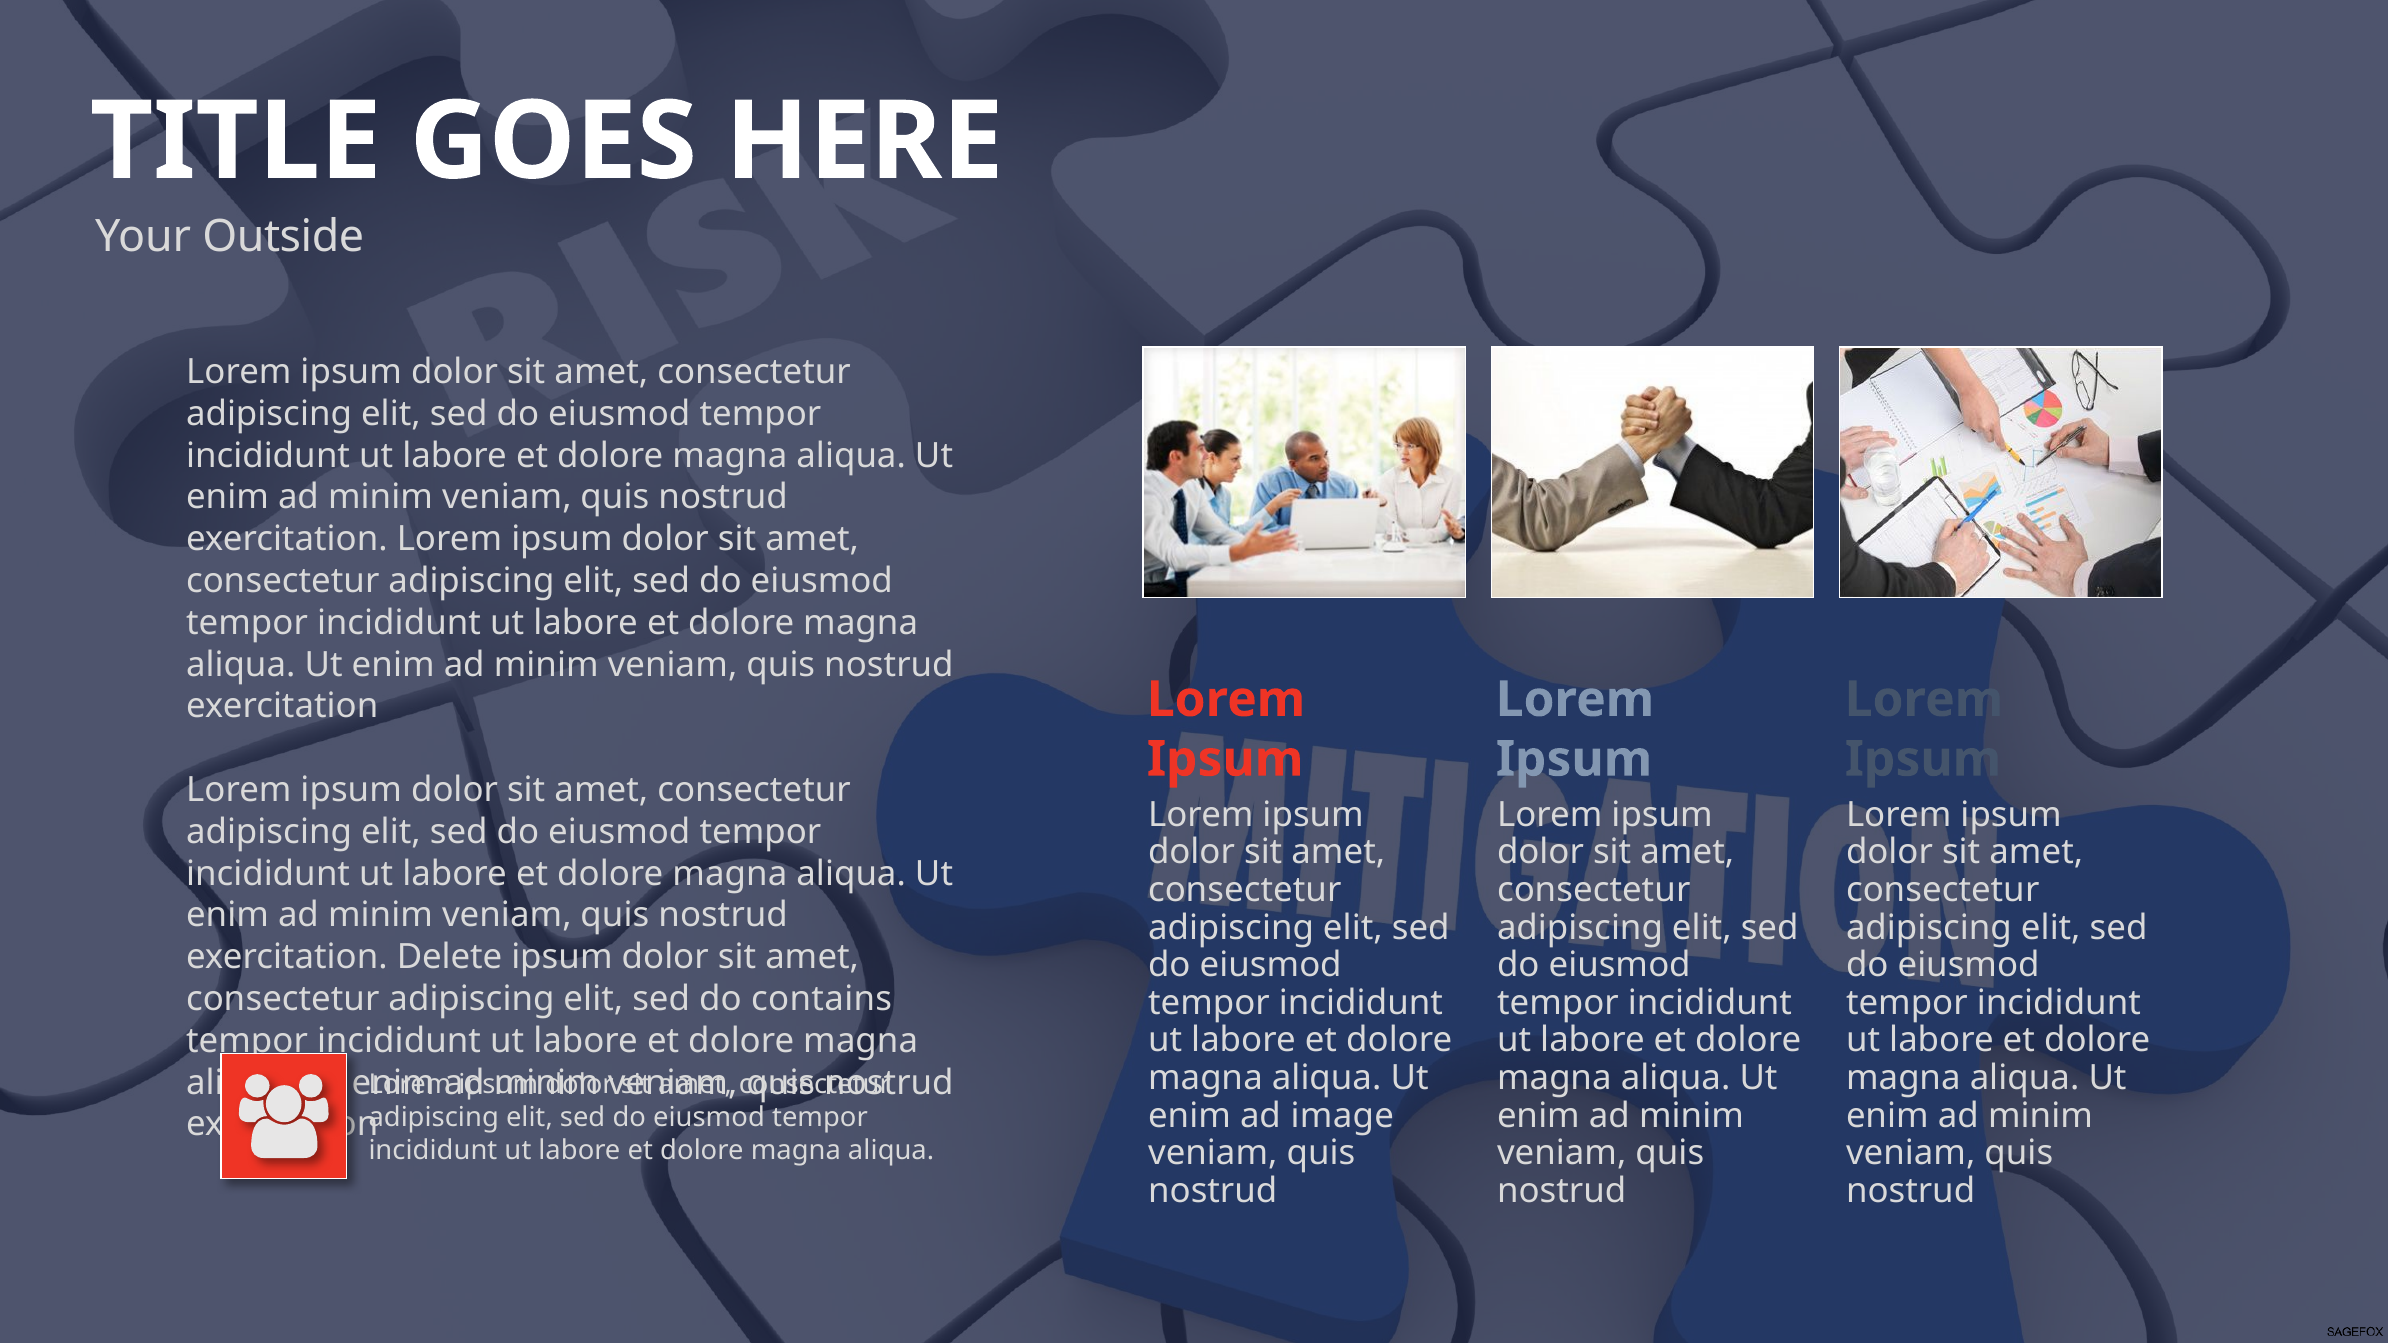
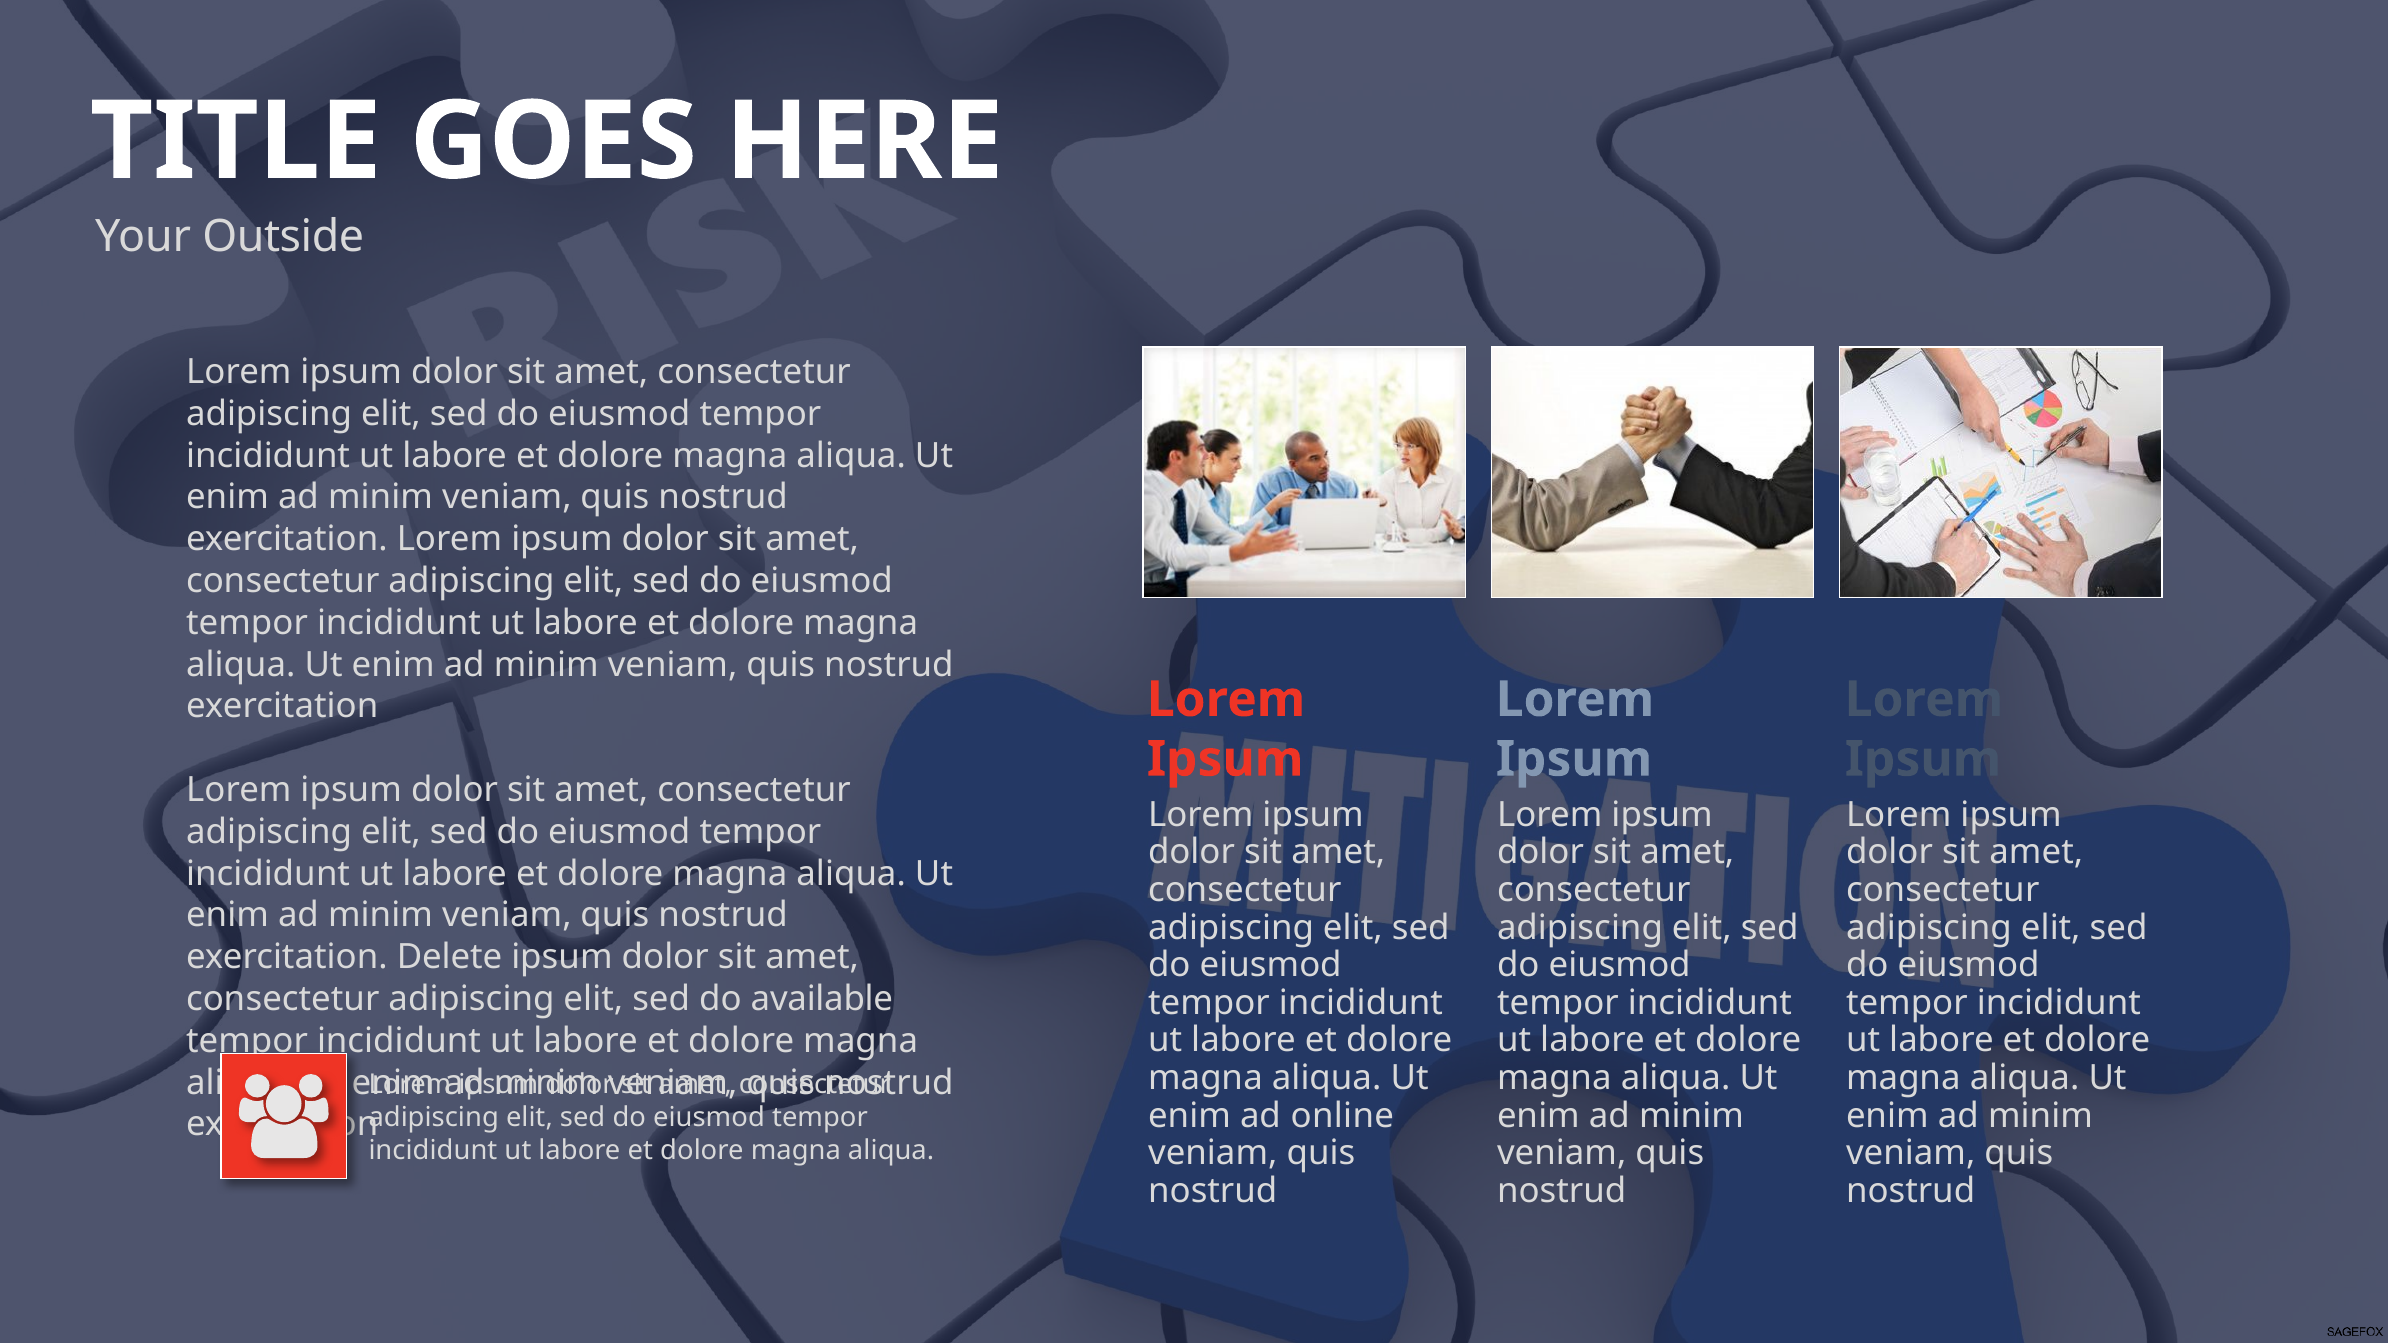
contains: contains -> available
image: image -> online
